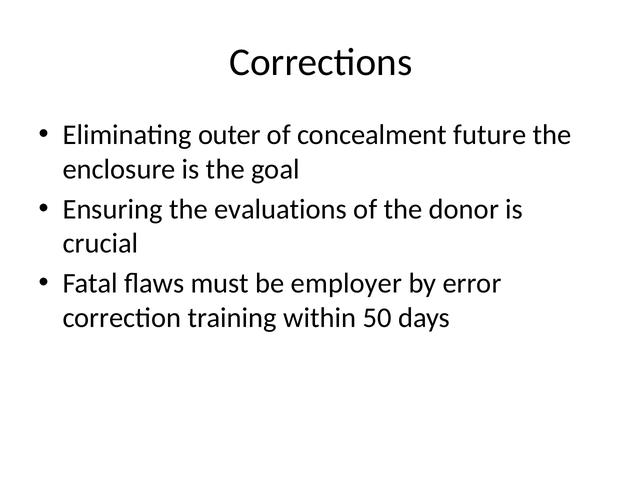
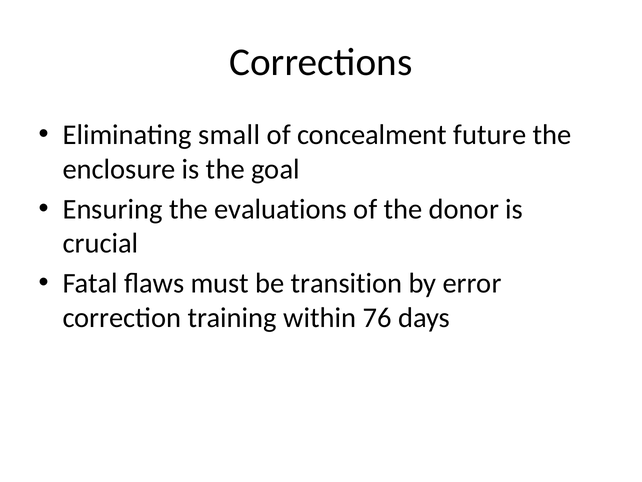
outer: outer -> small
employer: employer -> transition
50: 50 -> 76
